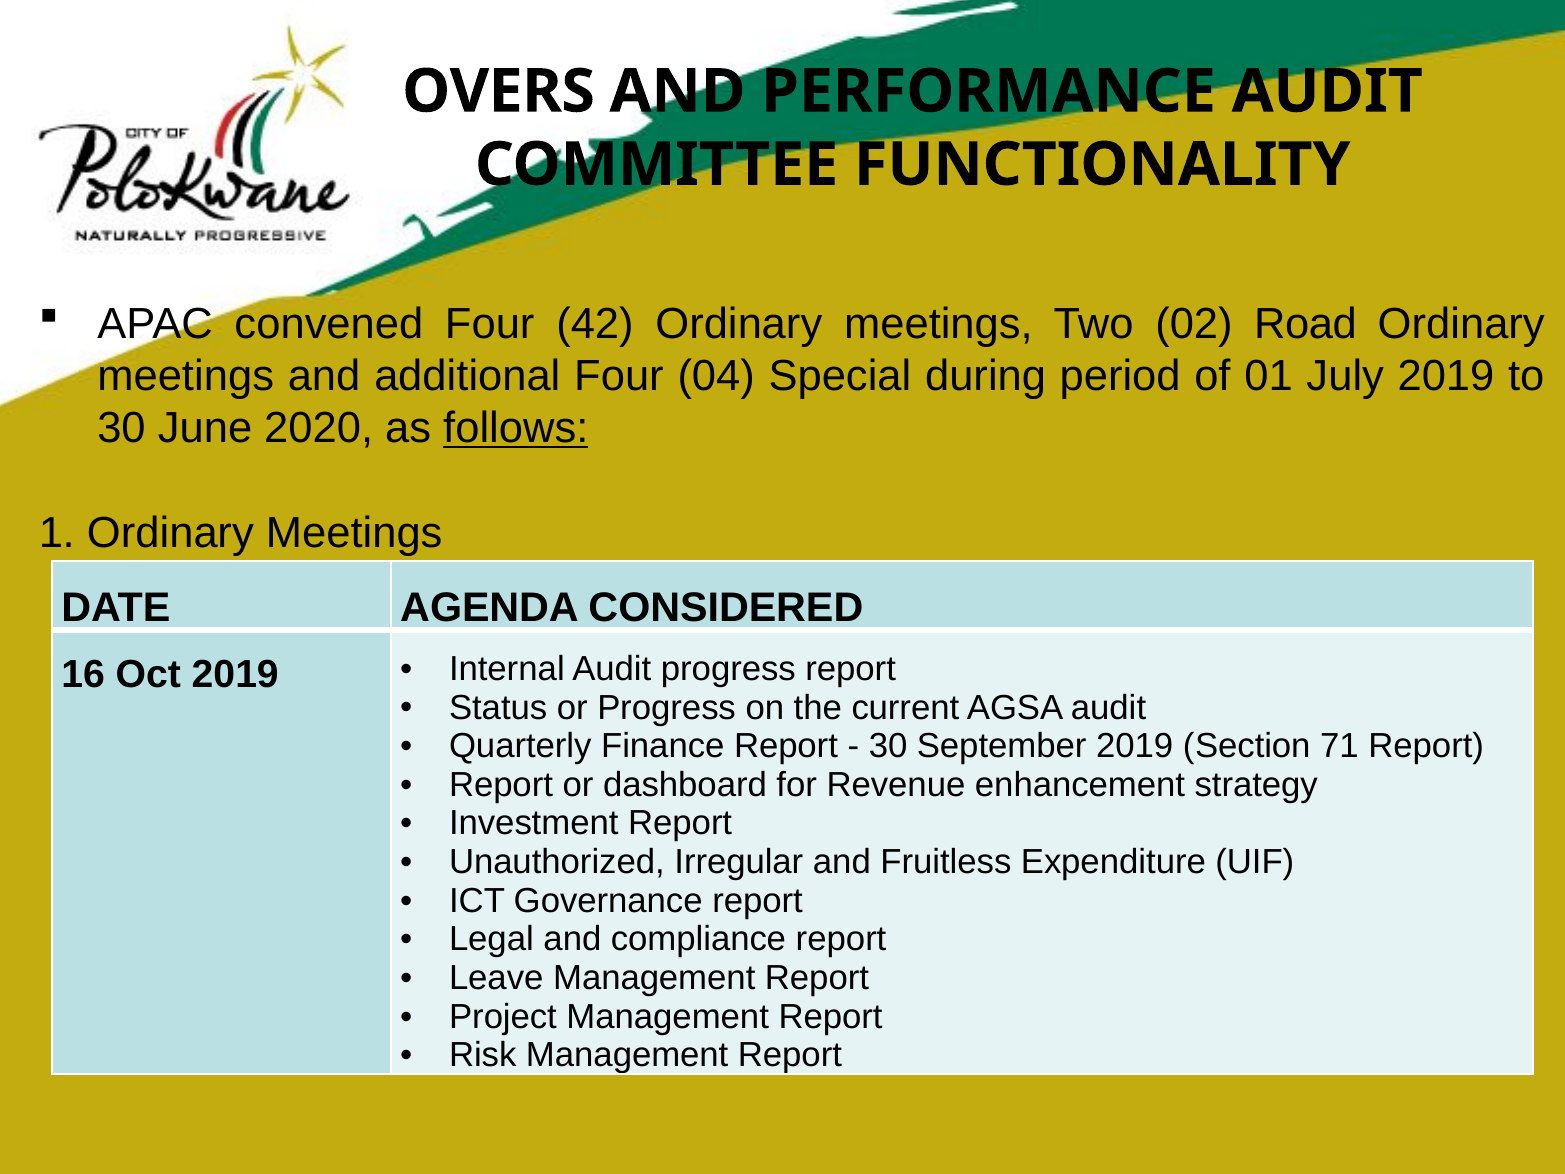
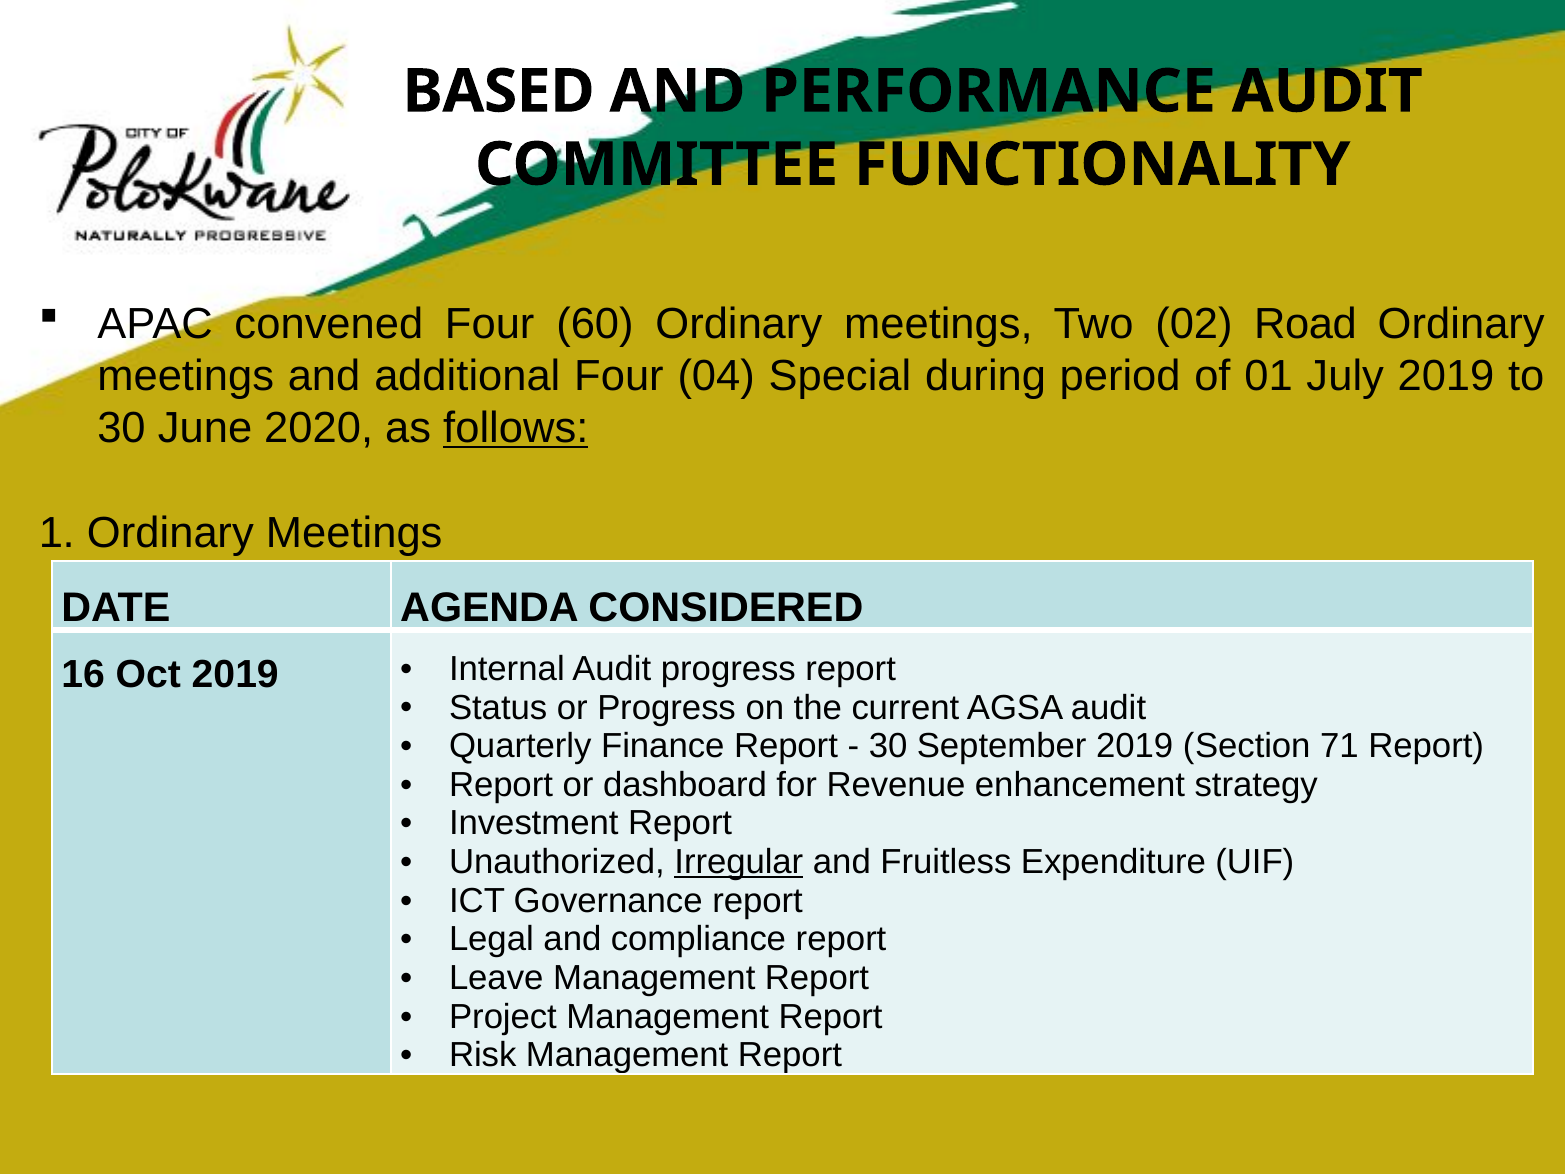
OVERS: OVERS -> BASED
42: 42 -> 60
Irregular underline: none -> present
